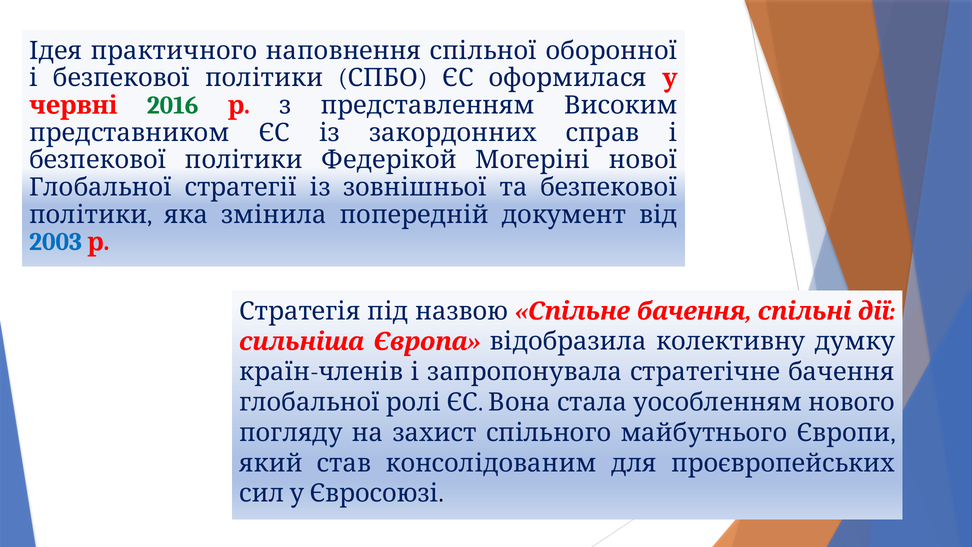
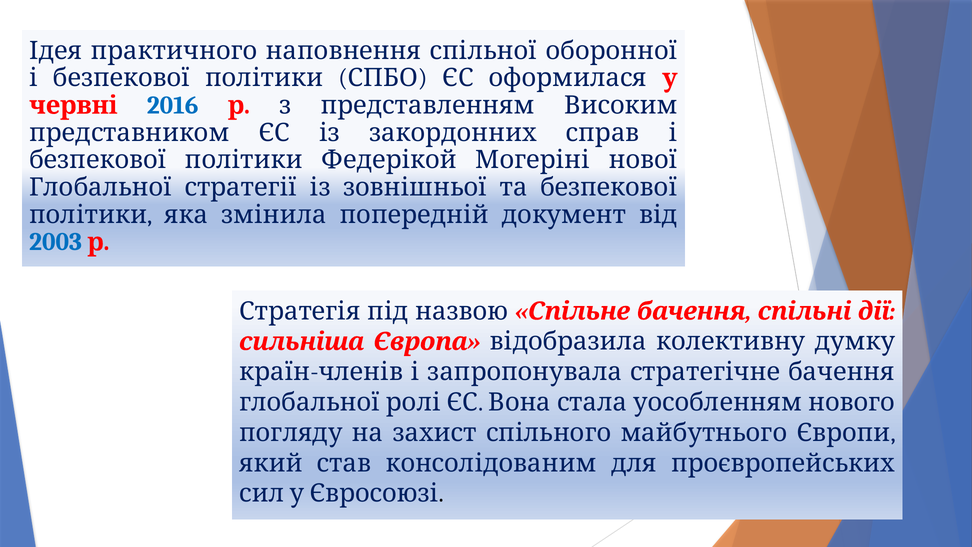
2016 colour: green -> blue
